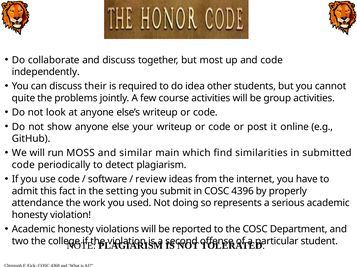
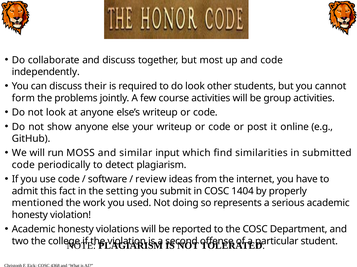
do idea: idea -> look
quite: quite -> form
main: main -> input
4396: 4396 -> 1404
attendance: attendance -> mentioned
